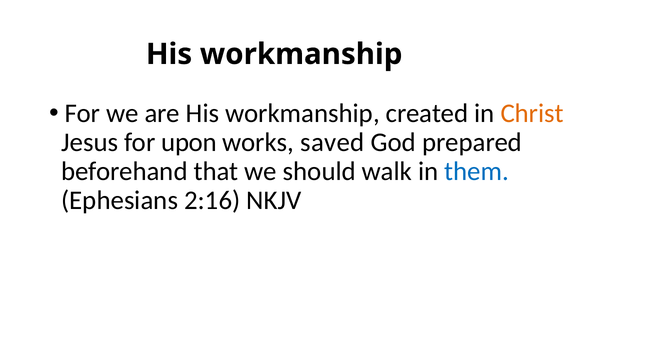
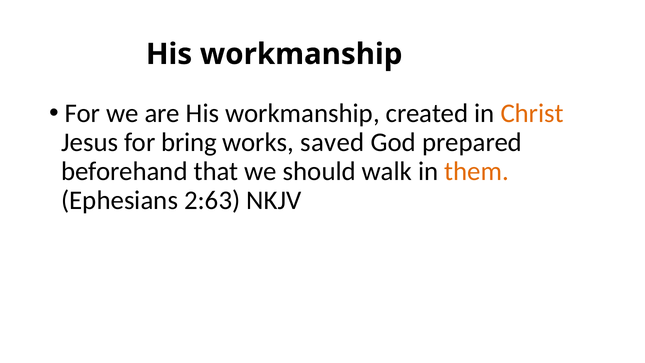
upon: upon -> bring
them colour: blue -> orange
2:16: 2:16 -> 2:63
